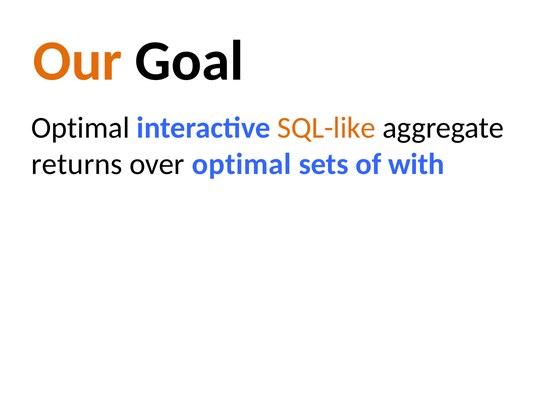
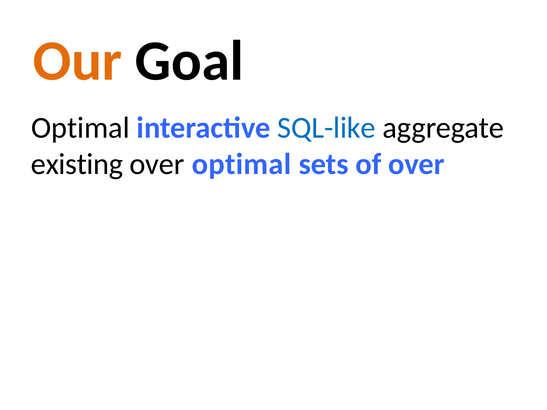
SQL-like colour: orange -> blue
returns: returns -> existing
of with: with -> over
